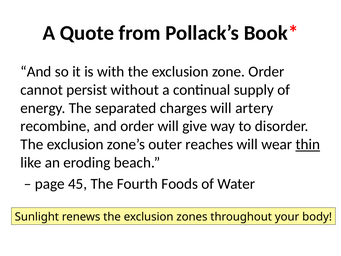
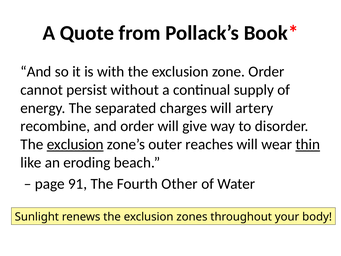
exclusion at (75, 144) underline: none -> present
45: 45 -> 91
Foods: Foods -> Other
